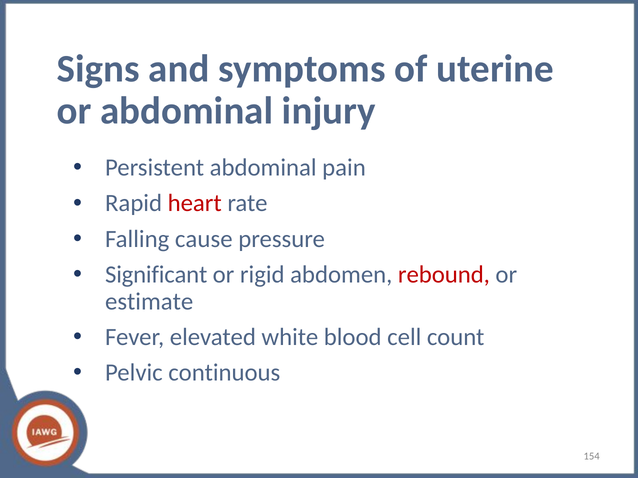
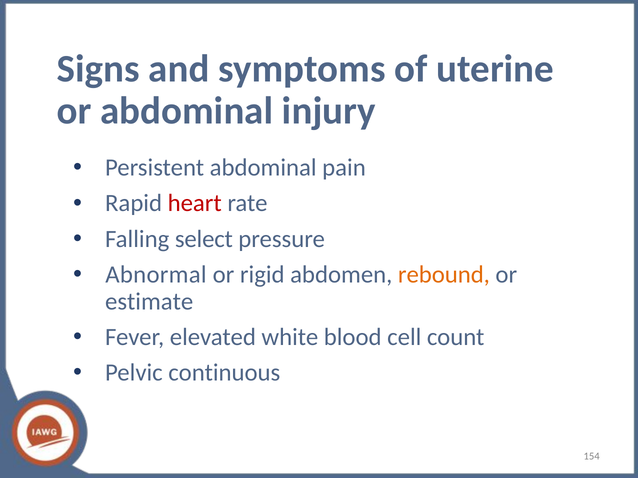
cause: cause -> select
Significant: Significant -> Abnormal
rebound colour: red -> orange
